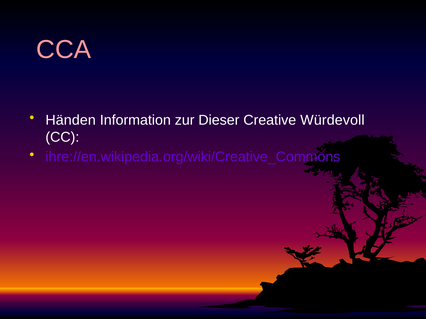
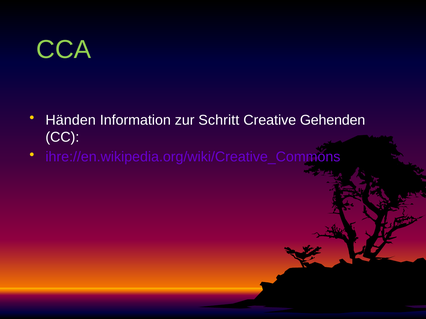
CCA colour: pink -> light green
Dieser: Dieser -> Schritt
Würdevoll: Würdevoll -> Gehenden
